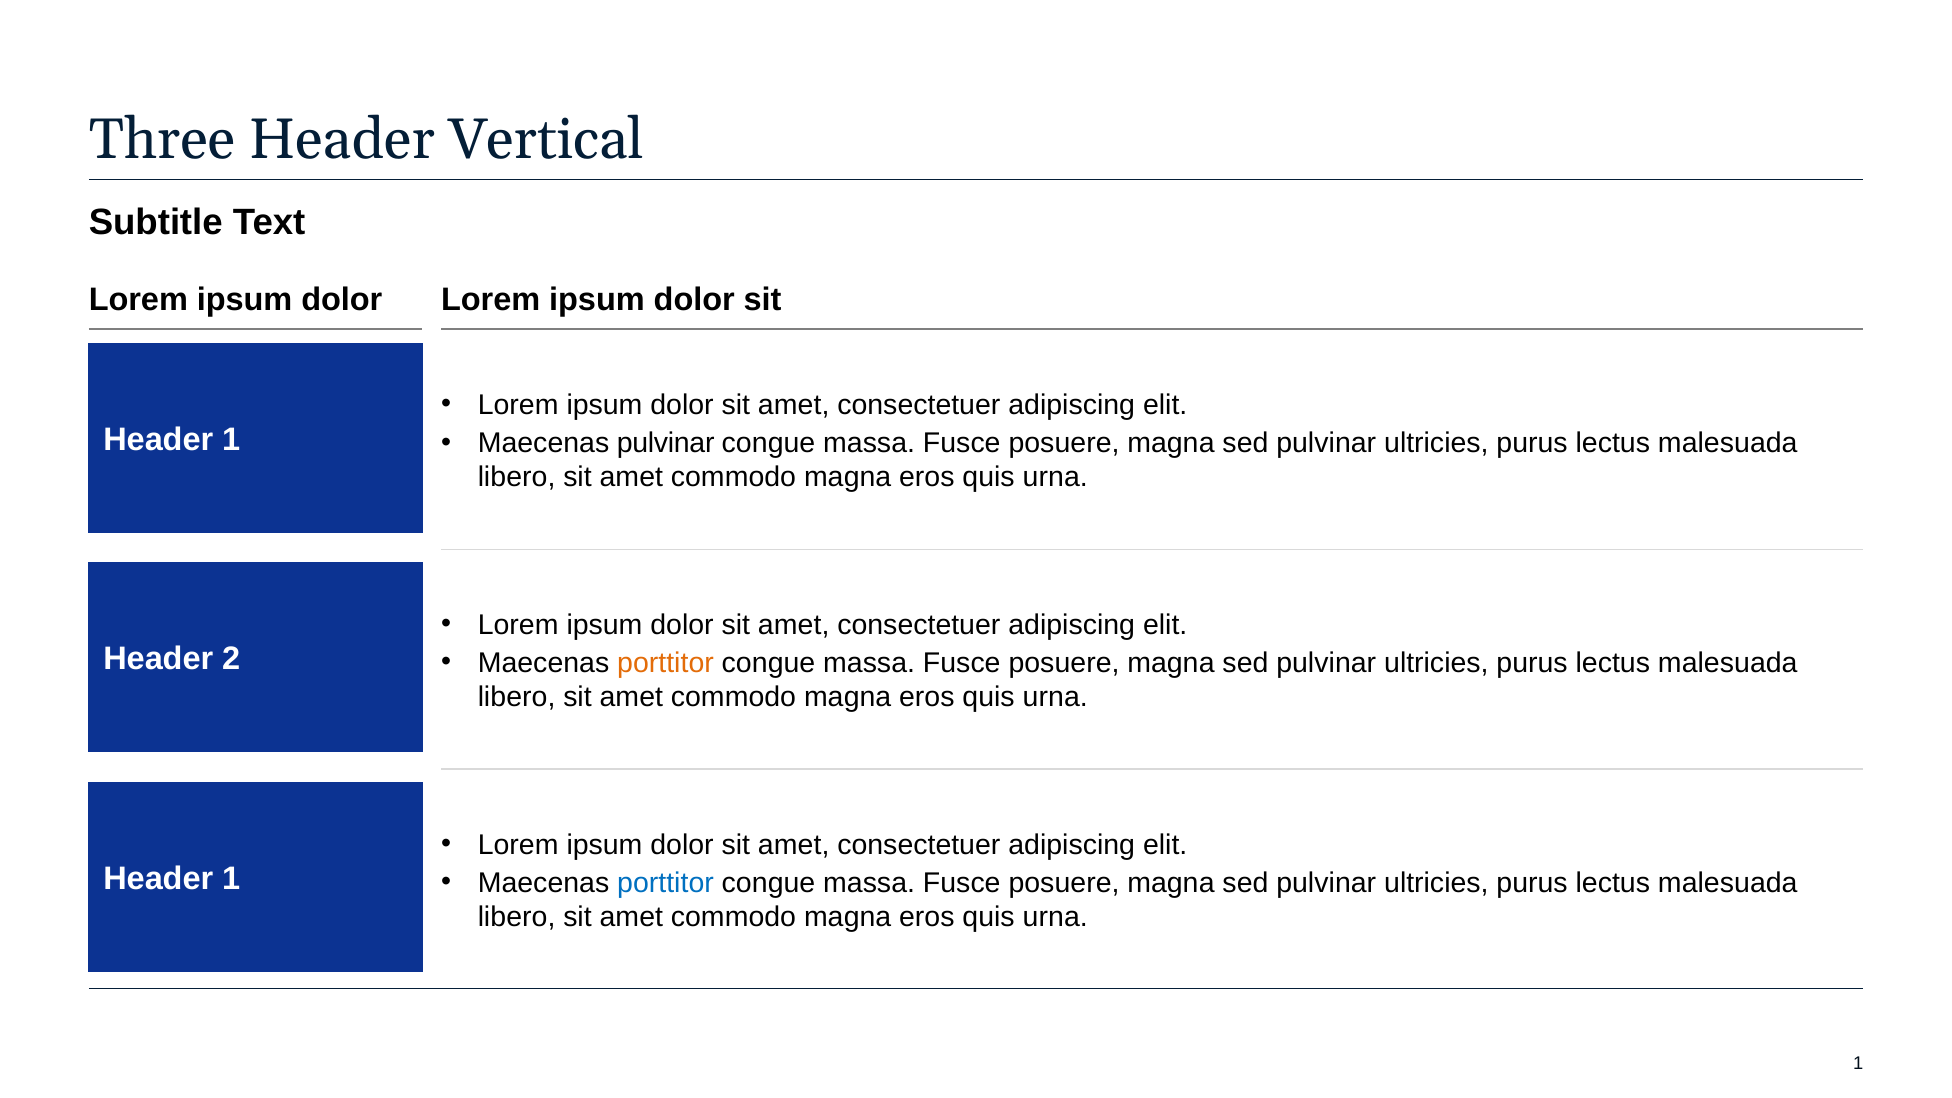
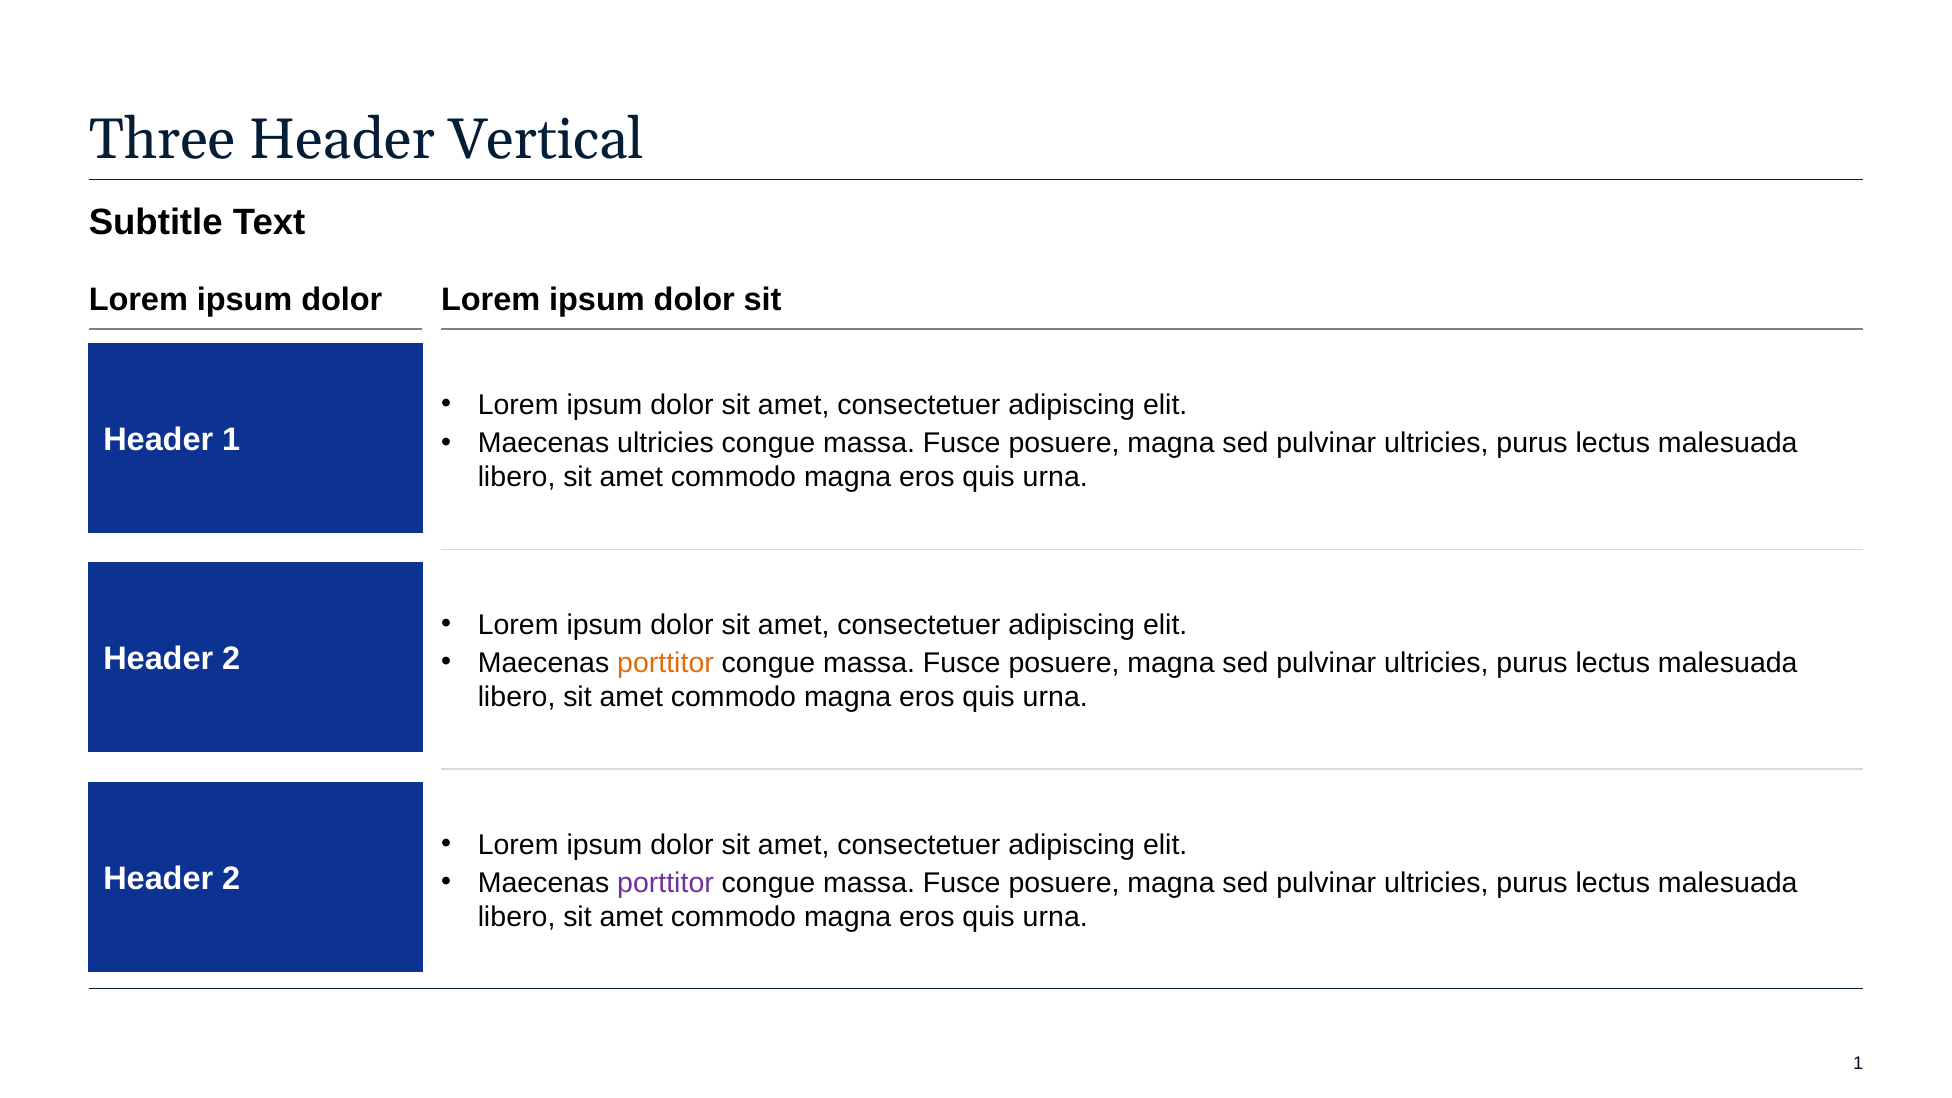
Maecenas pulvinar: pulvinar -> ultricies
1 at (231, 879): 1 -> 2
porttitor at (666, 883) colour: blue -> purple
